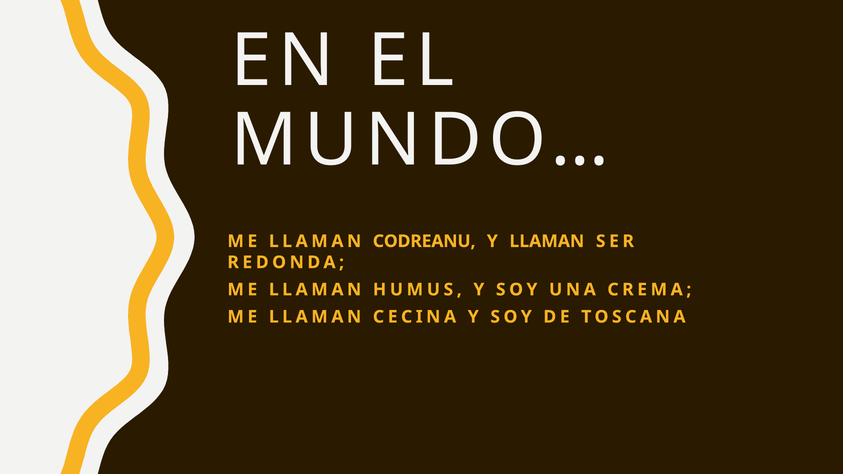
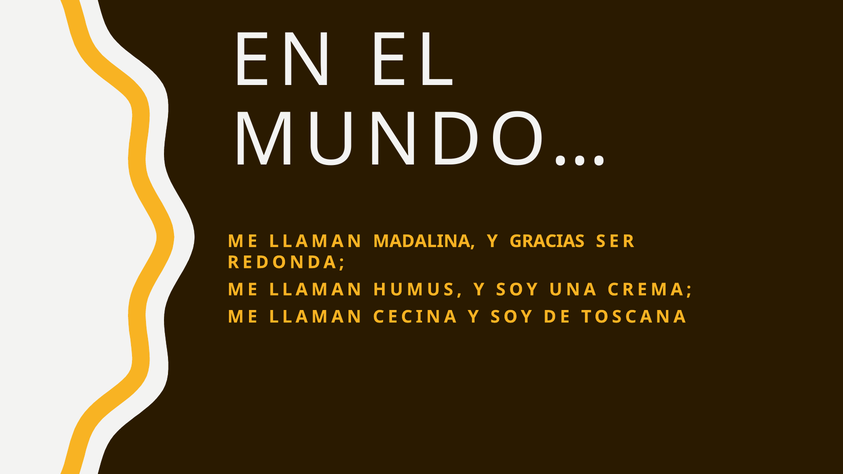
CODREANU: CODREANU -> MADALINA
Y LLAMAN: LLAMAN -> GRACIAS
